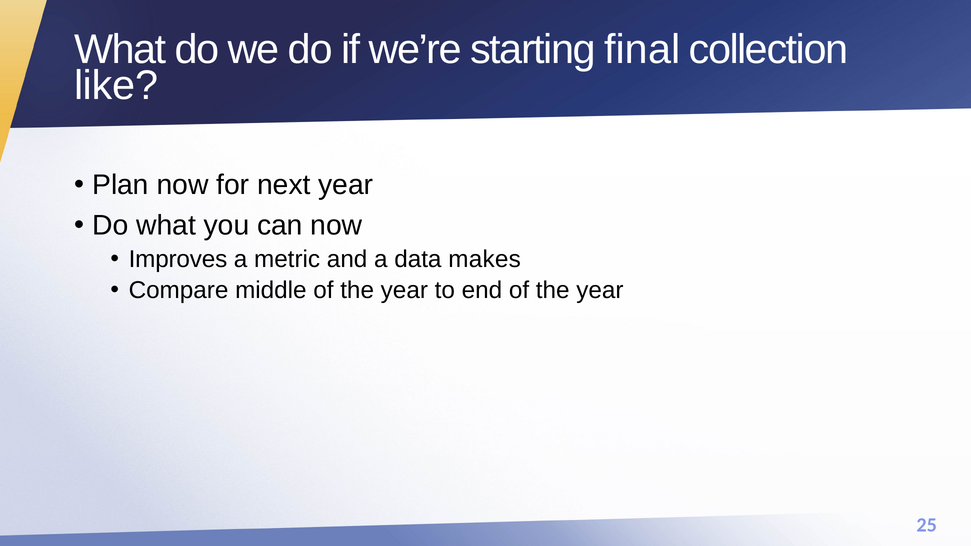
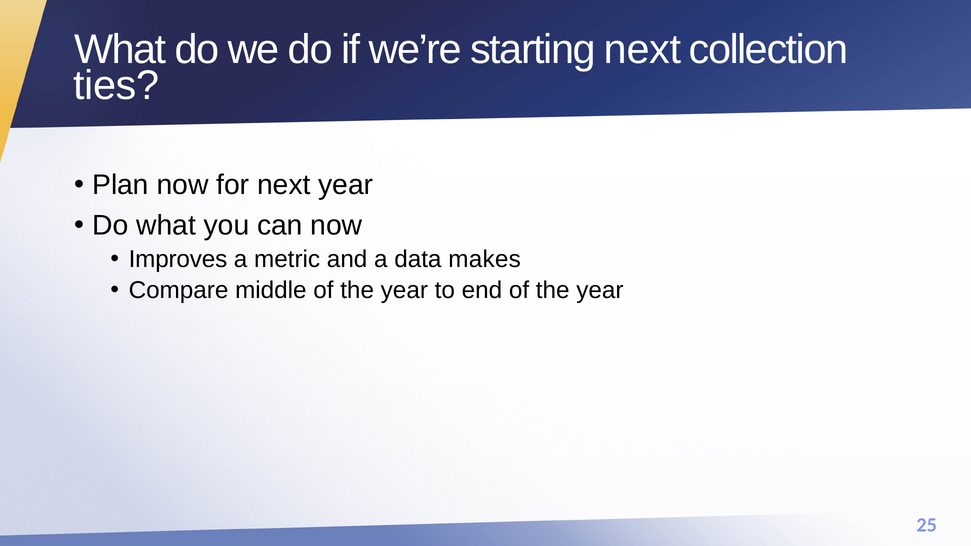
starting final: final -> next
like: like -> ties
